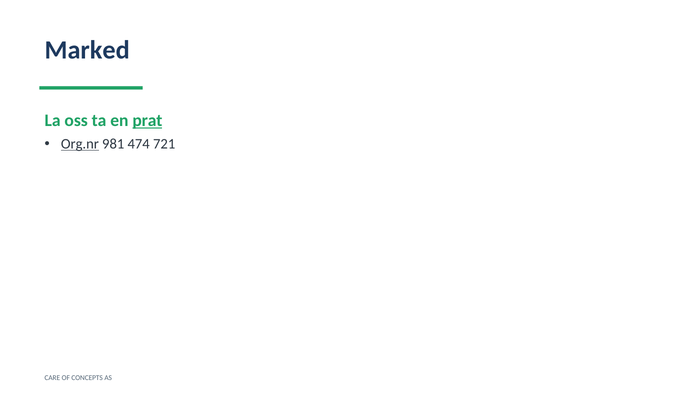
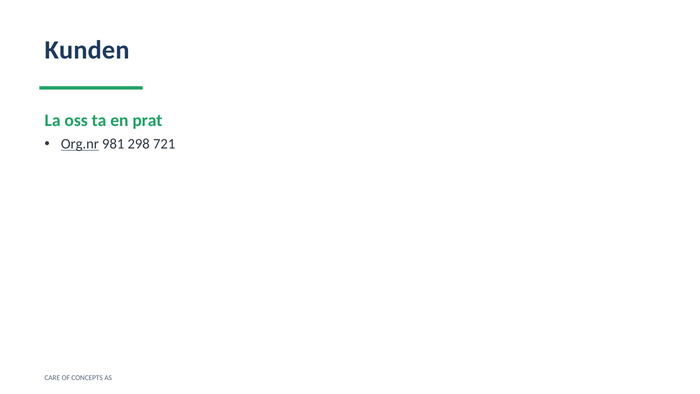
Marked: Marked -> Kunden
prat underline: present -> none
474: 474 -> 298
